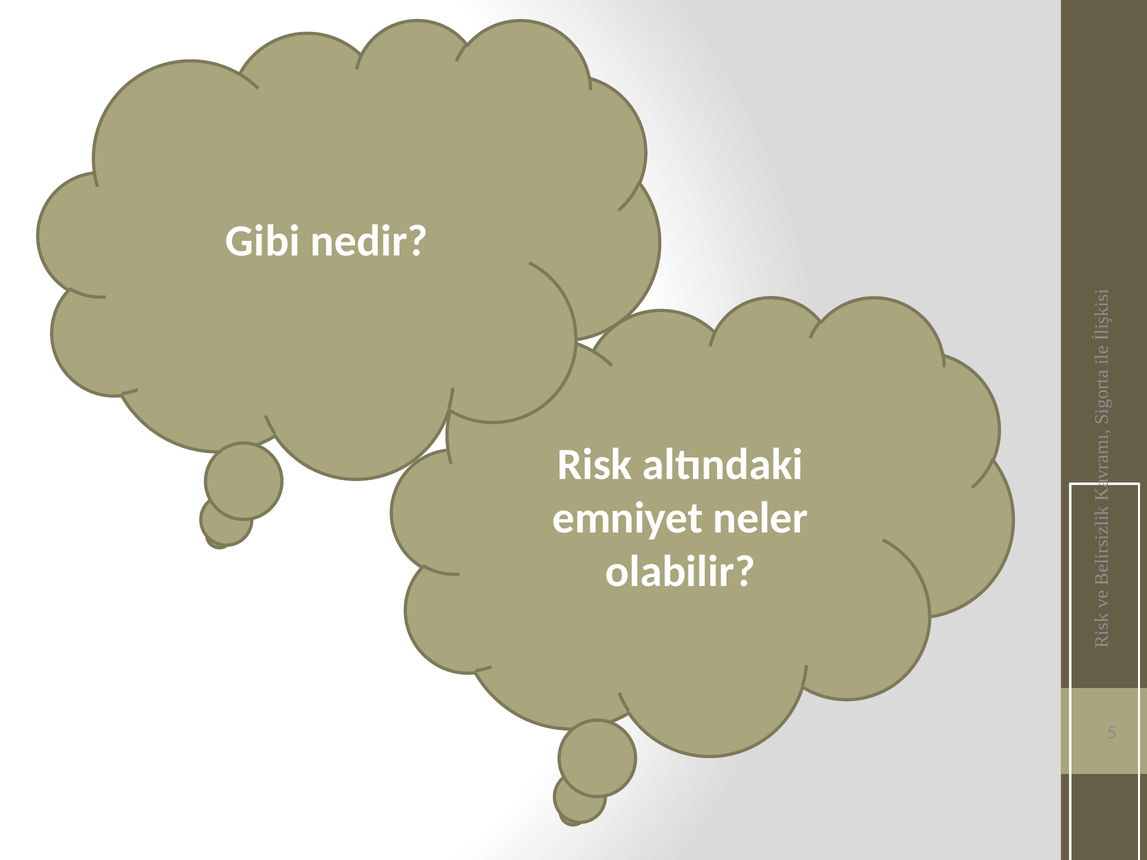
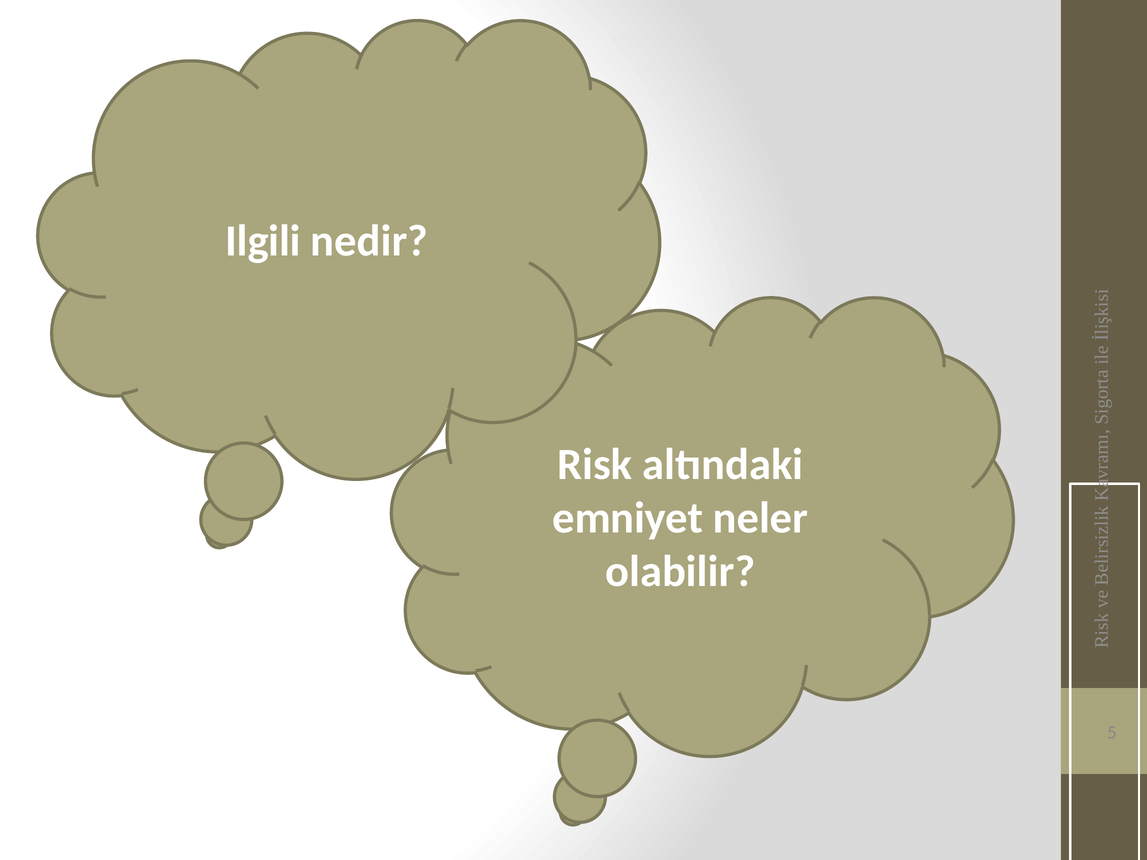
Gibi: Gibi -> Ilgili
